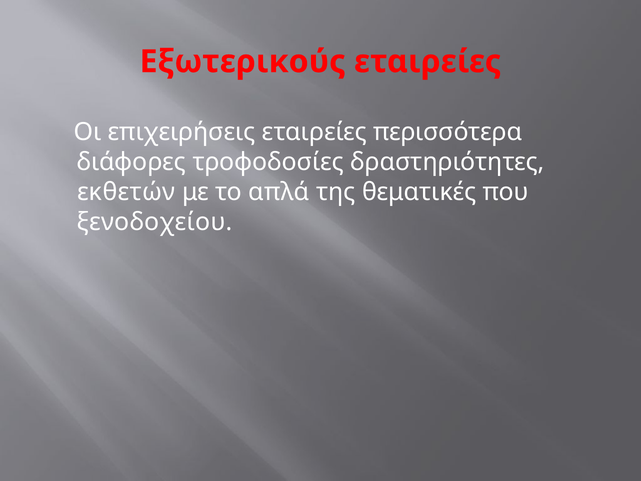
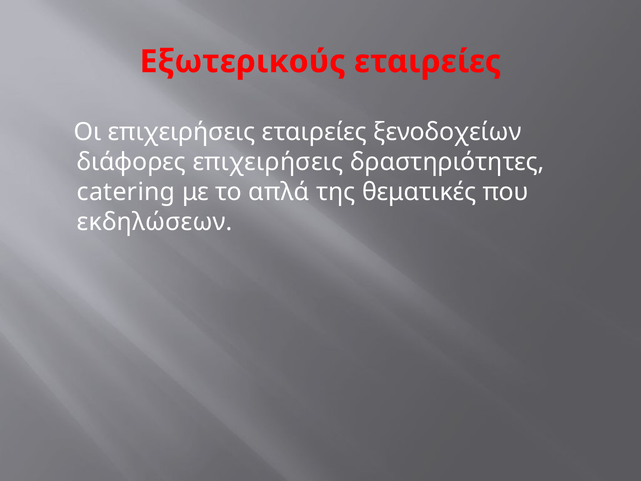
περισσότερα: περισσότερα -> ξενοδοχείων
διάφορες τροφοδοσίες: τροφοδοσίες -> επιχειρήσεις
εκθετών: εκθετών -> catering
ξενοδοχείου: ξενοδοχείου -> εκδηλώσεων
